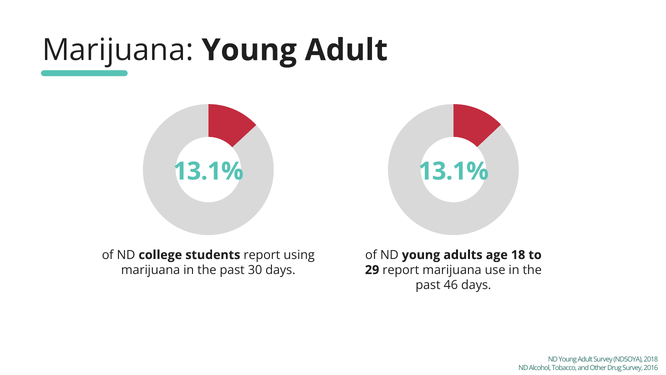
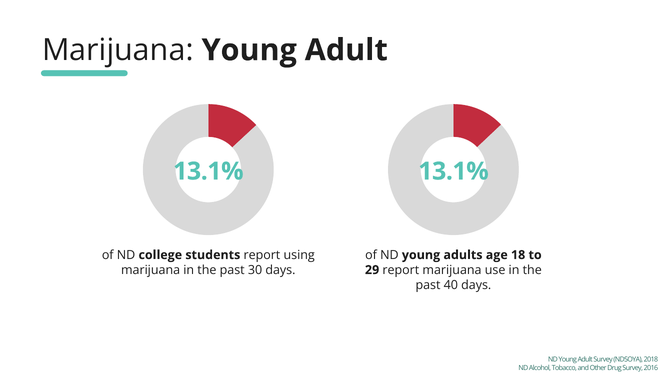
46: 46 -> 40
